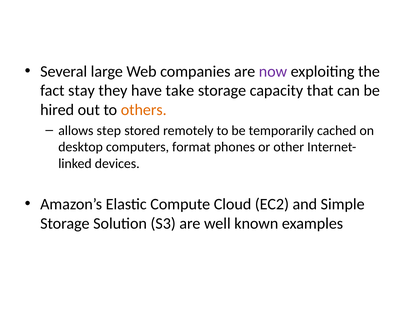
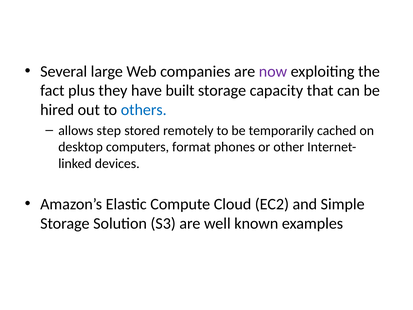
stay: stay -> plus
take: take -> built
others colour: orange -> blue
